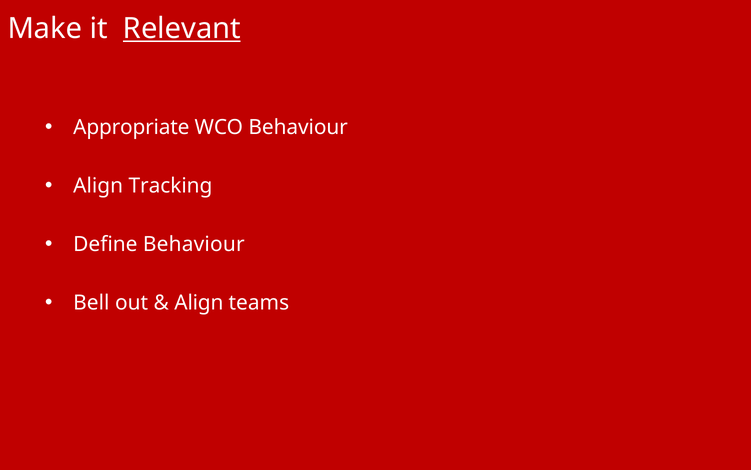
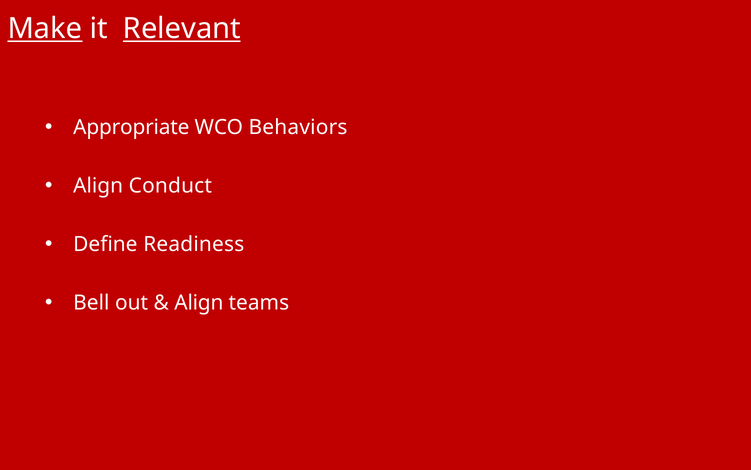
Make underline: none -> present
WCO Behaviour: Behaviour -> Behaviors
Tracking: Tracking -> Conduct
Define Behaviour: Behaviour -> Readiness
